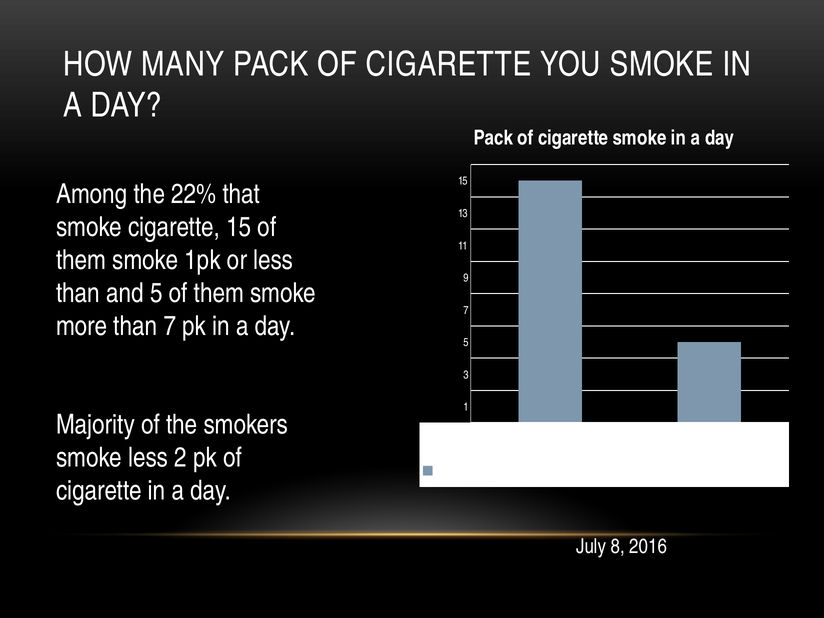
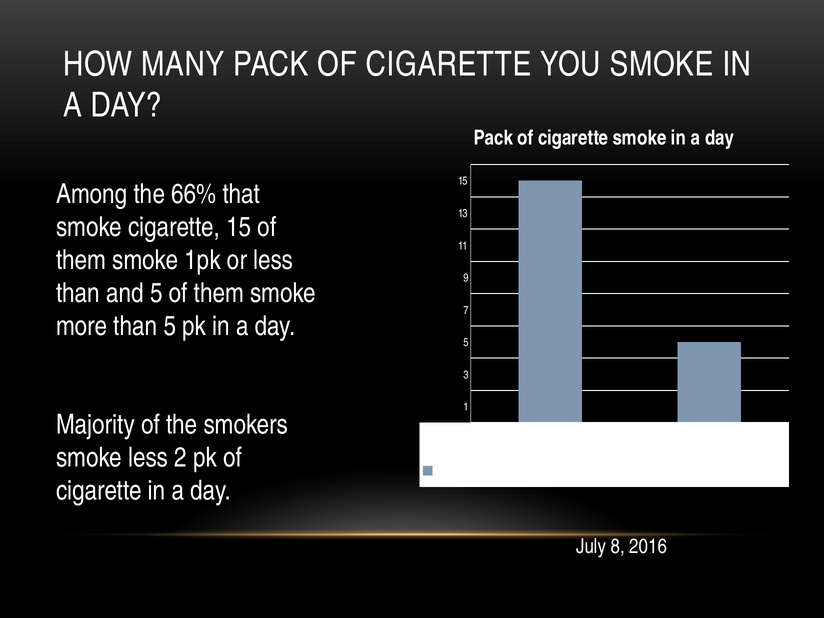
22%: 22% -> 66%
than 7: 7 -> 5
